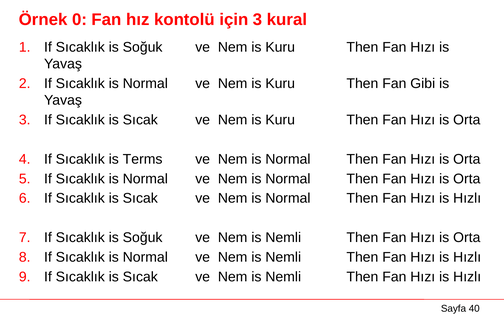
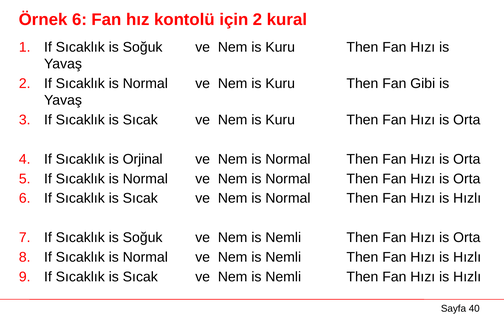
Örnek 0: 0 -> 6
için 3: 3 -> 2
Terms: Terms -> Orjinal
